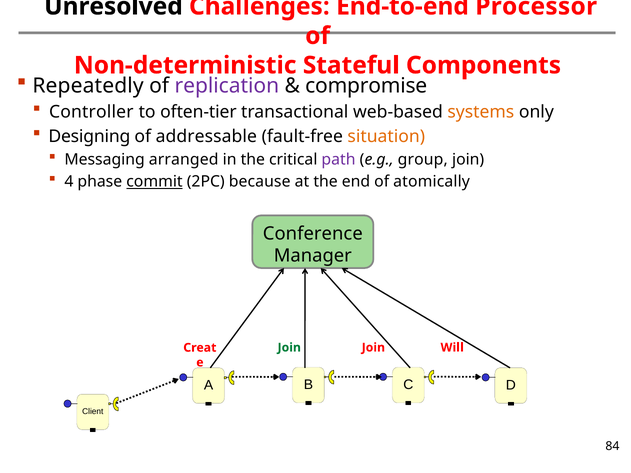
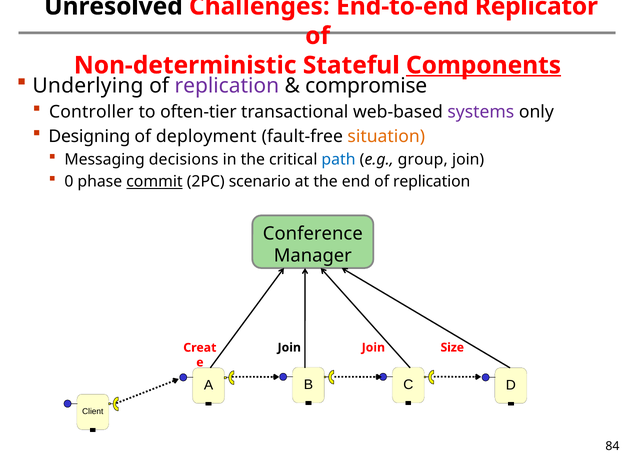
Processor: Processor -> Replicator
Components underline: none -> present
Repeatedly: Repeatedly -> Underlying
systems colour: orange -> purple
addressable: addressable -> deployment
arranged: arranged -> decisions
path colour: purple -> blue
4: 4 -> 0
because: because -> scenario
end of atomically: atomically -> replication
Join at (289, 348) colour: green -> black
Will: Will -> Size
